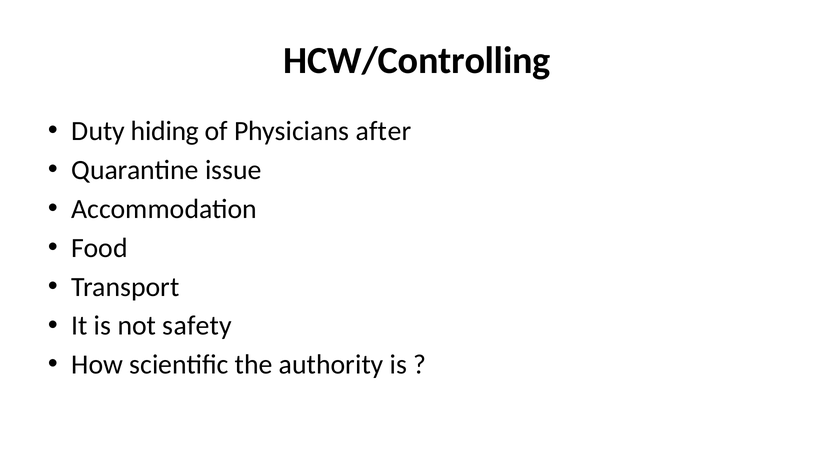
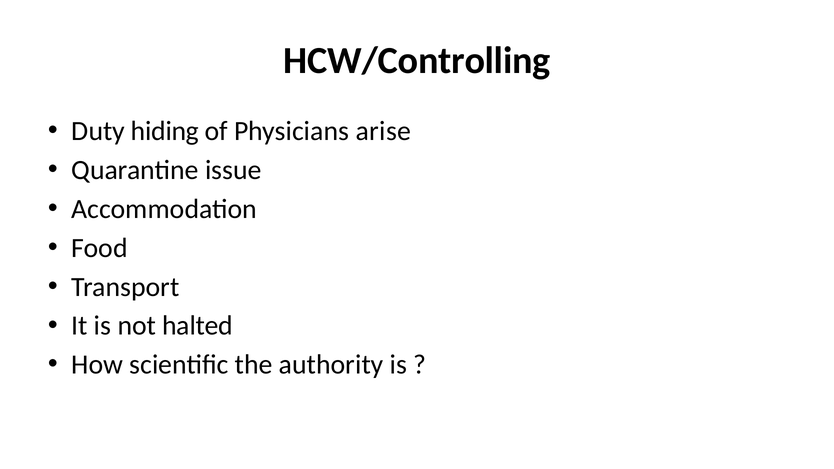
after: after -> arise
safety: safety -> halted
